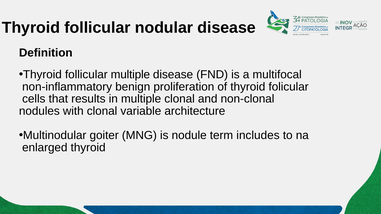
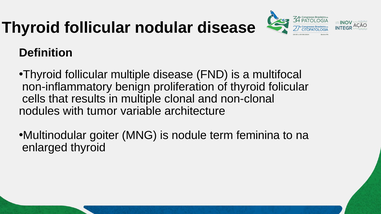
with clonal: clonal -> tumor
includes: includes -> feminina
